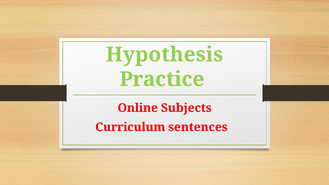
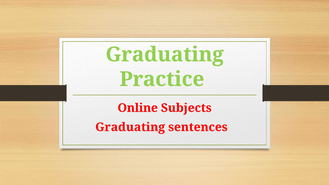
Hypothesis at (165, 55): Hypothesis -> Graduating
Curriculum at (130, 127): Curriculum -> Graduating
